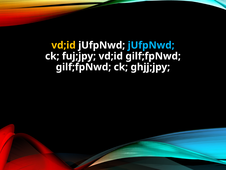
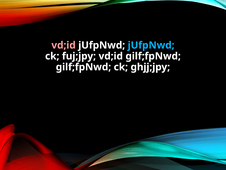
vd;id at (64, 45) colour: yellow -> pink
